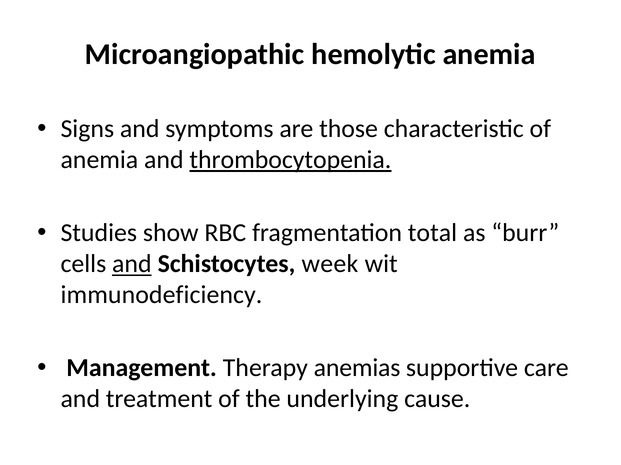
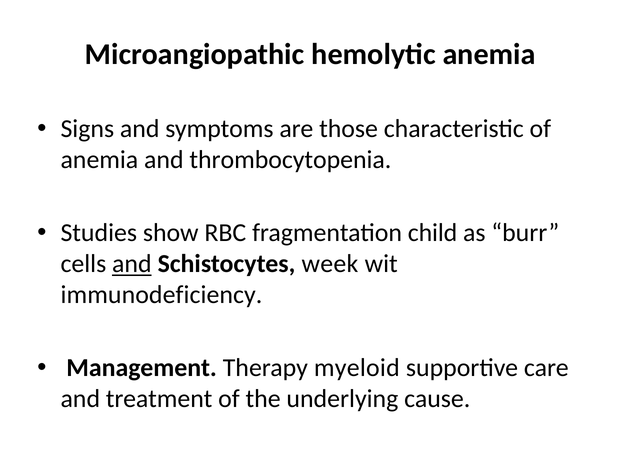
thrombocytopenia underline: present -> none
total: total -> child
anemias: anemias -> myeloid
